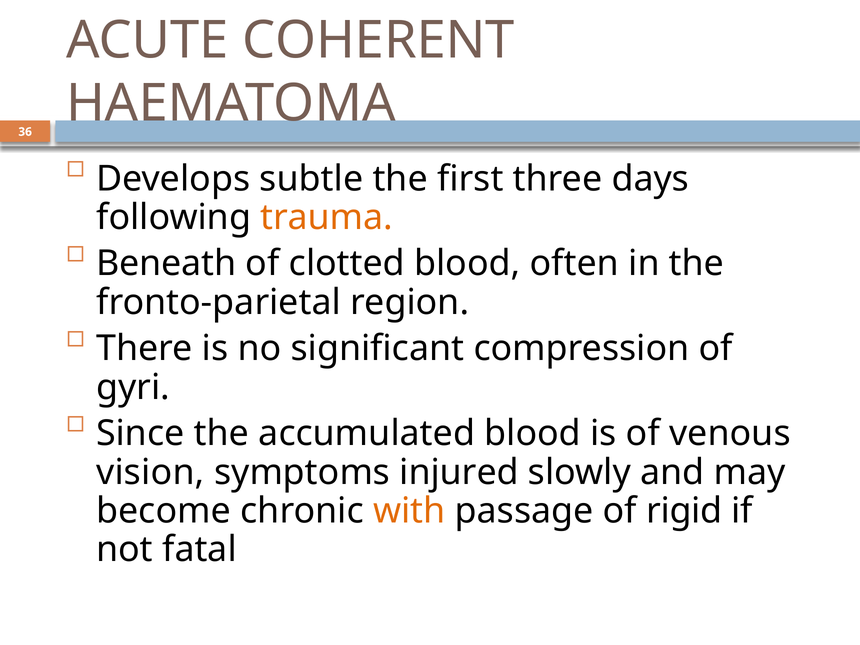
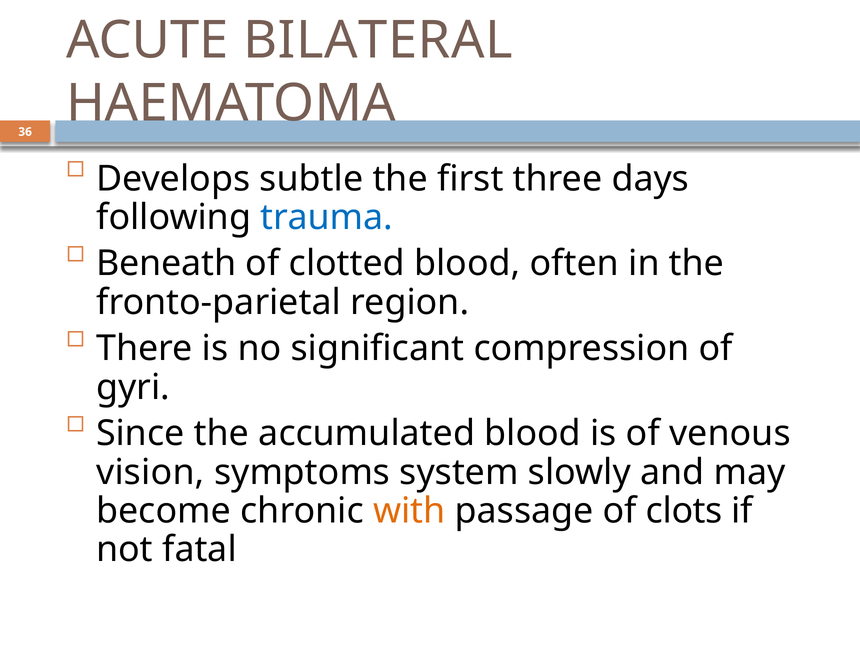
COHERENT: COHERENT -> BILATERAL
trauma colour: orange -> blue
injured: injured -> system
rigid: rigid -> clots
